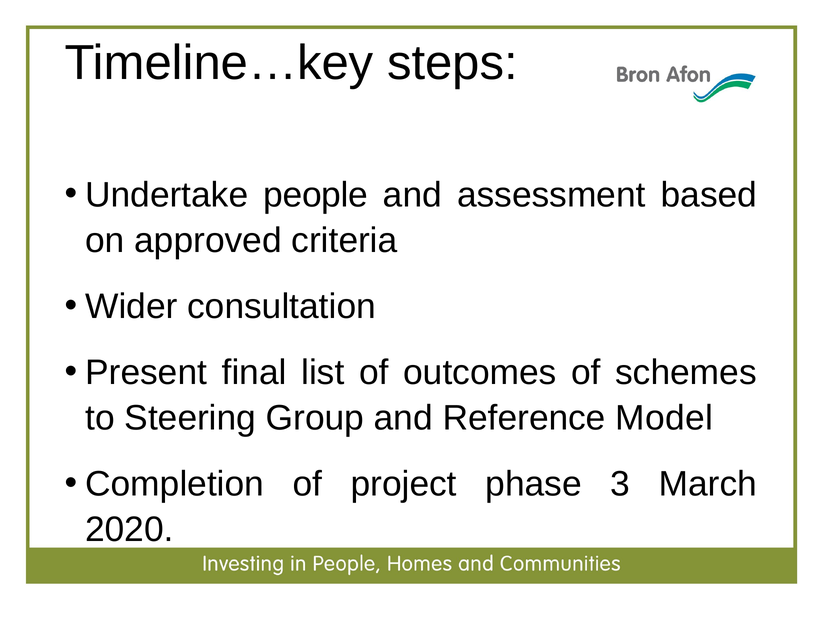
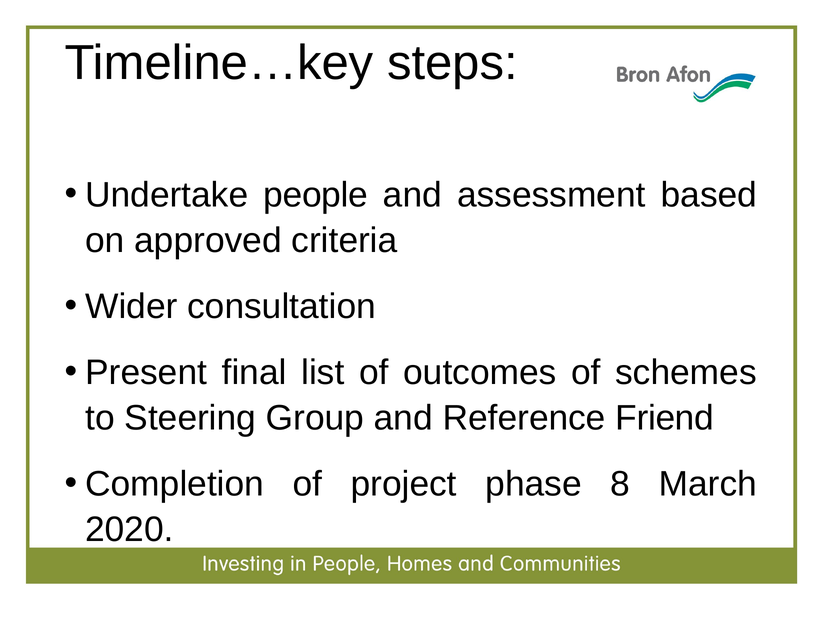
Model: Model -> Friend
3: 3 -> 8
